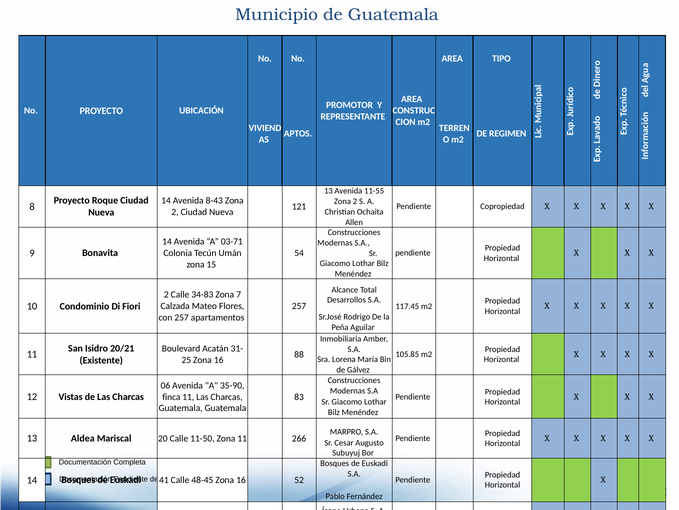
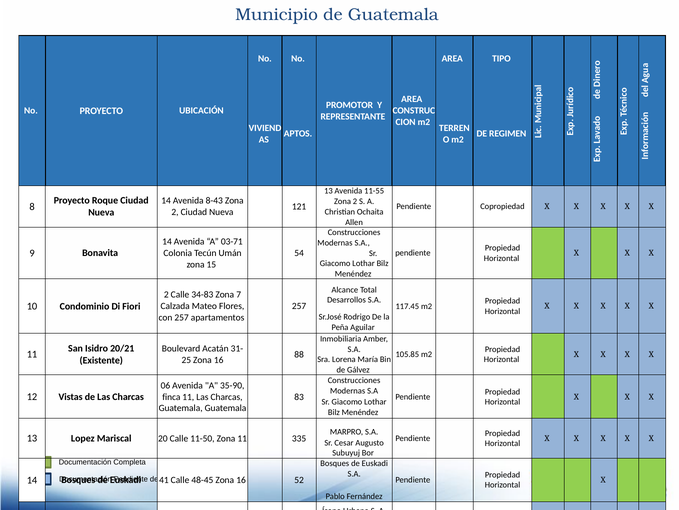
Aldea: Aldea -> Lopez
266: 266 -> 335
